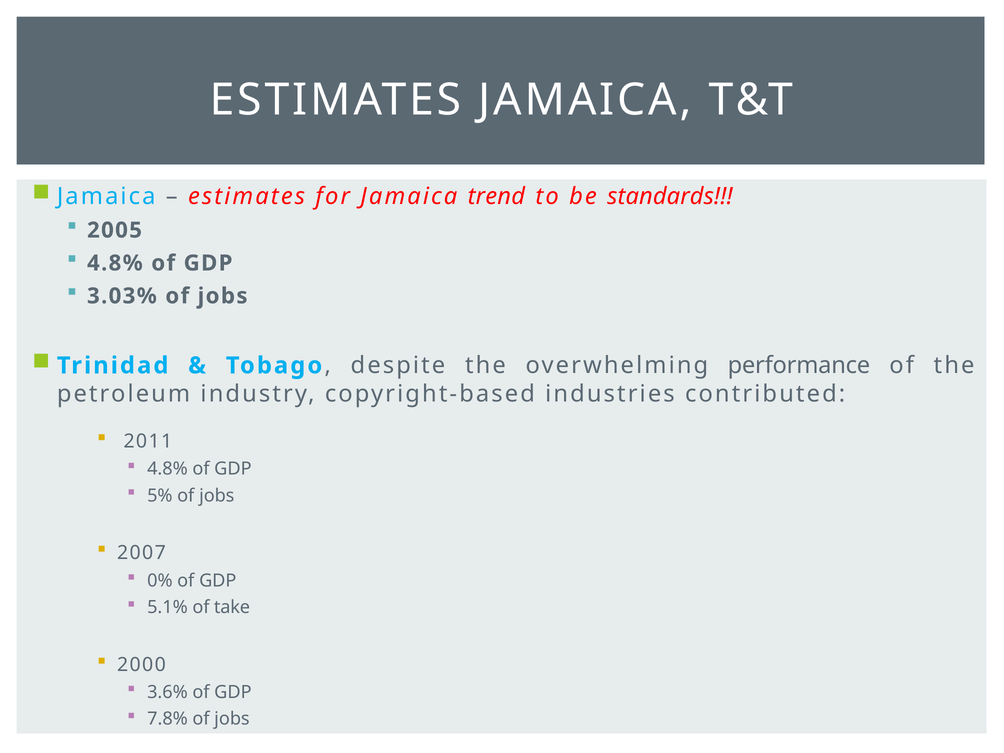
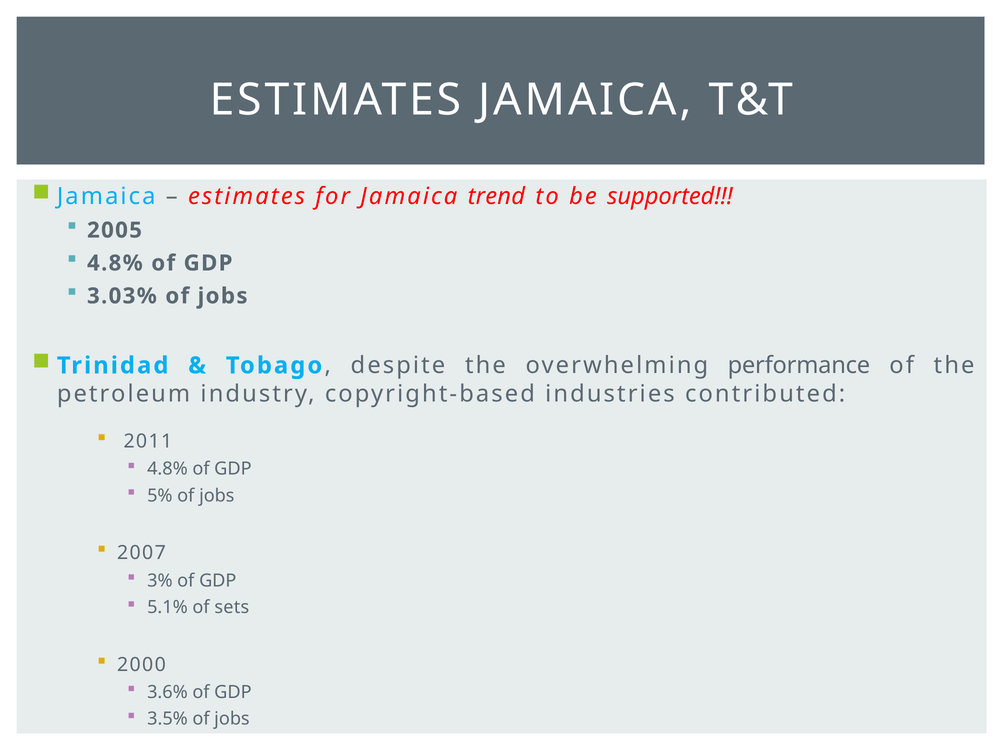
standards: standards -> supported
0%: 0% -> 3%
take: take -> sets
7.8%: 7.8% -> 3.5%
